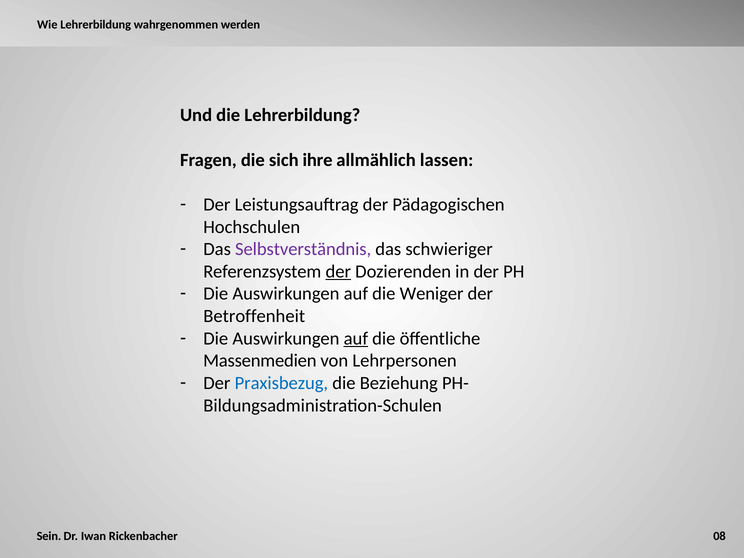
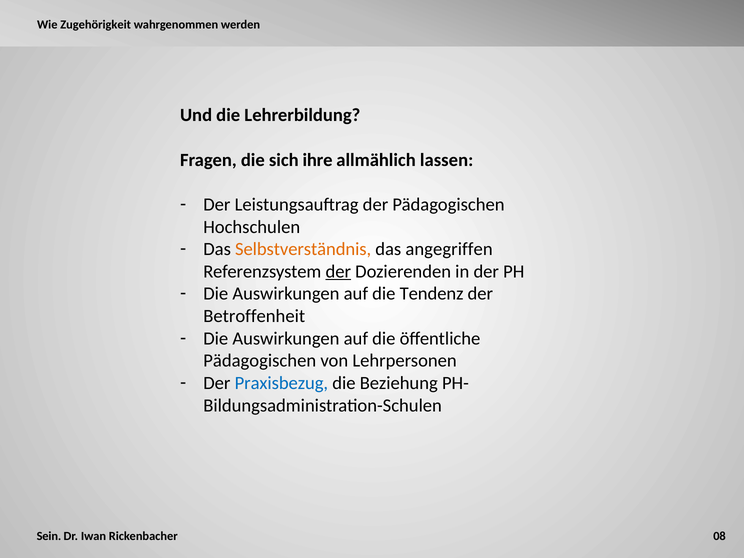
Wie Lehrerbildung: Lehrerbildung -> Zugehörigkeit
Selbstverständnis colour: purple -> orange
schwieriger: schwieriger -> angegriffen
Weniger: Weniger -> Tendenz
auf at (356, 338) underline: present -> none
Massenmedien at (260, 361): Massenmedien -> Pädagogischen
